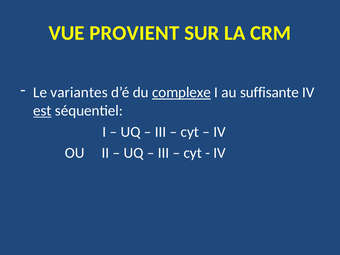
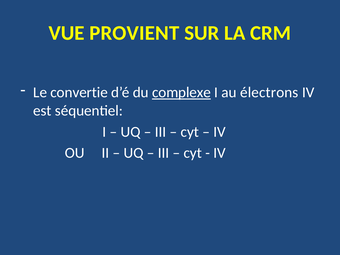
variantes: variantes -> convertie
suffisante: suffisante -> électrons
est underline: present -> none
